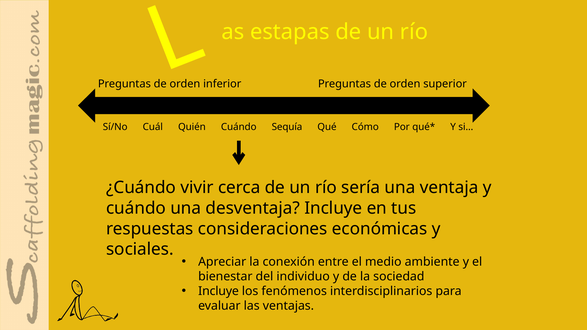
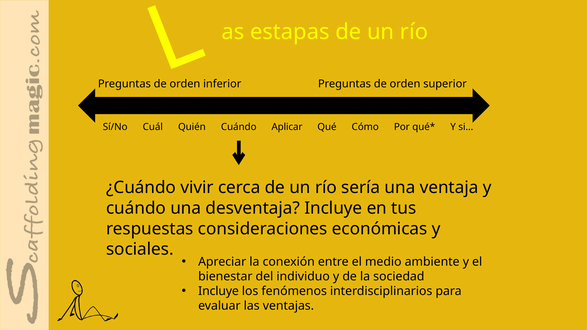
Sequía: Sequía -> Aplicar
